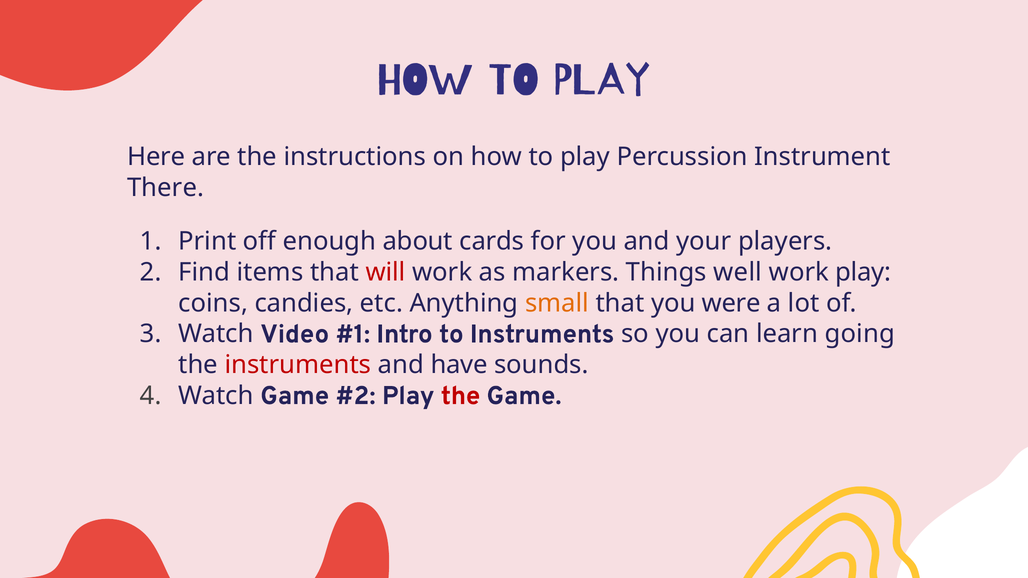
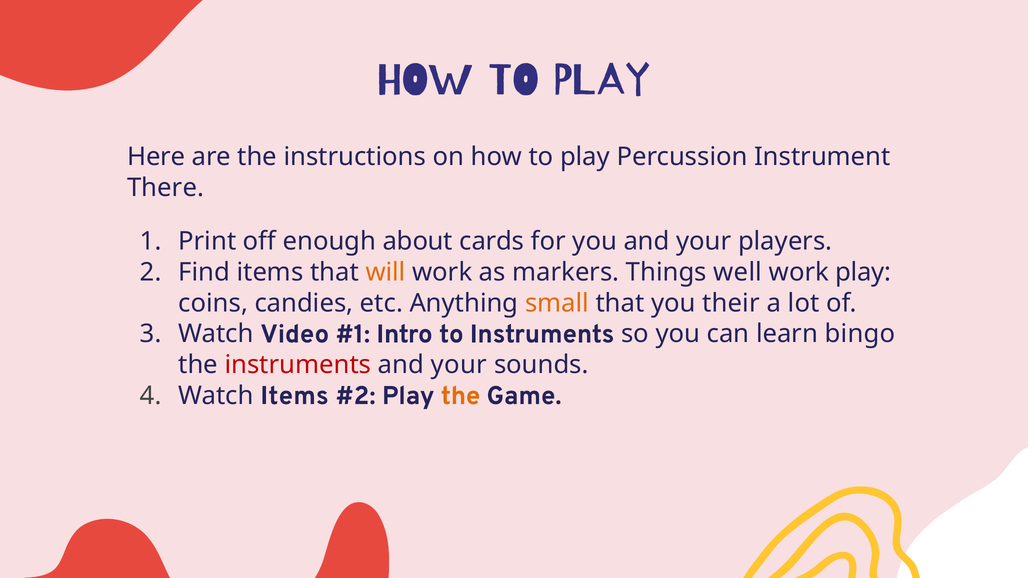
will colour: red -> orange
were: were -> their
going: going -> bingo
have at (459, 365): have -> your
Watch Game: Game -> Items
the at (461, 396) colour: red -> orange
